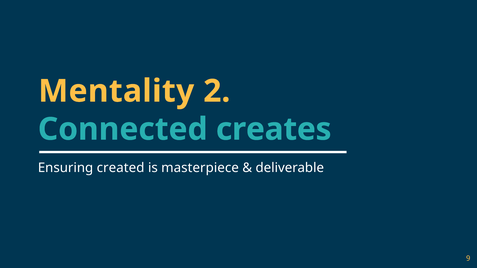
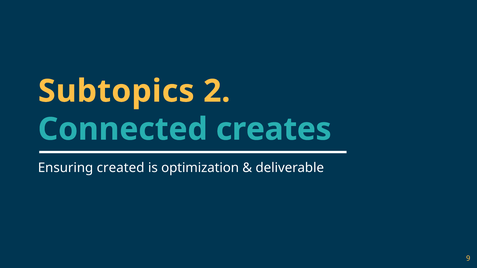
Mentality: Mentality -> Subtopics
masterpiece: masterpiece -> optimization
